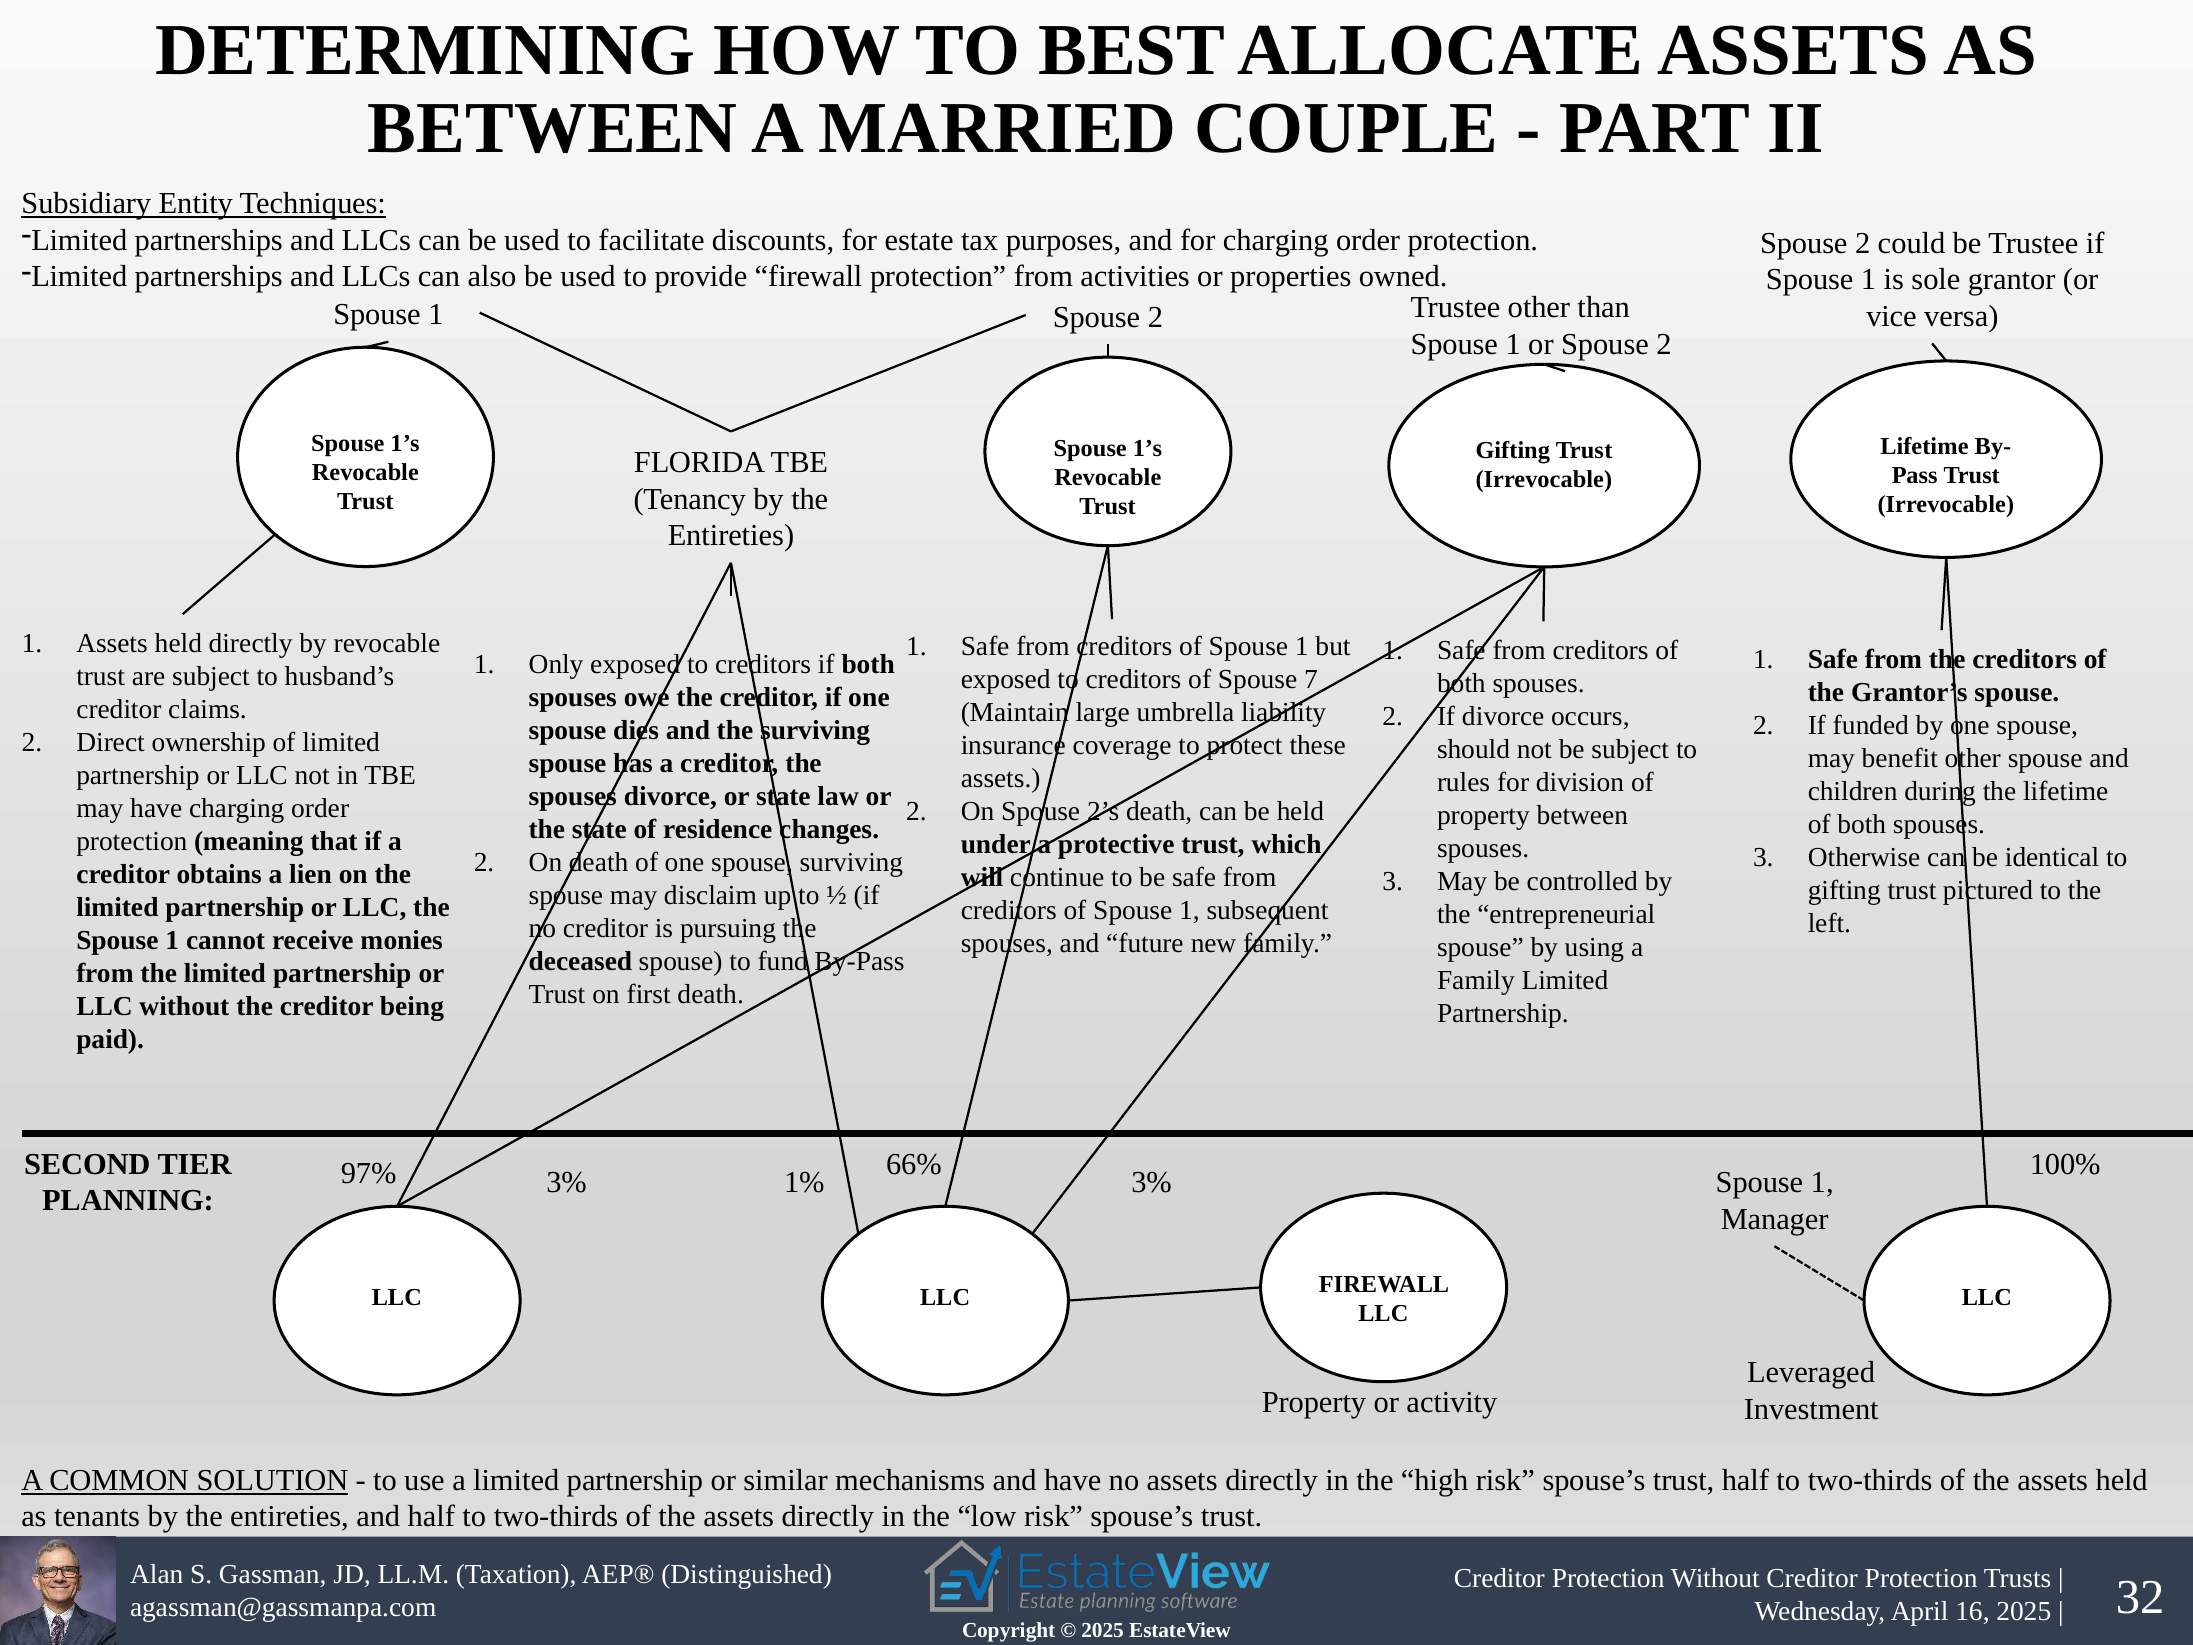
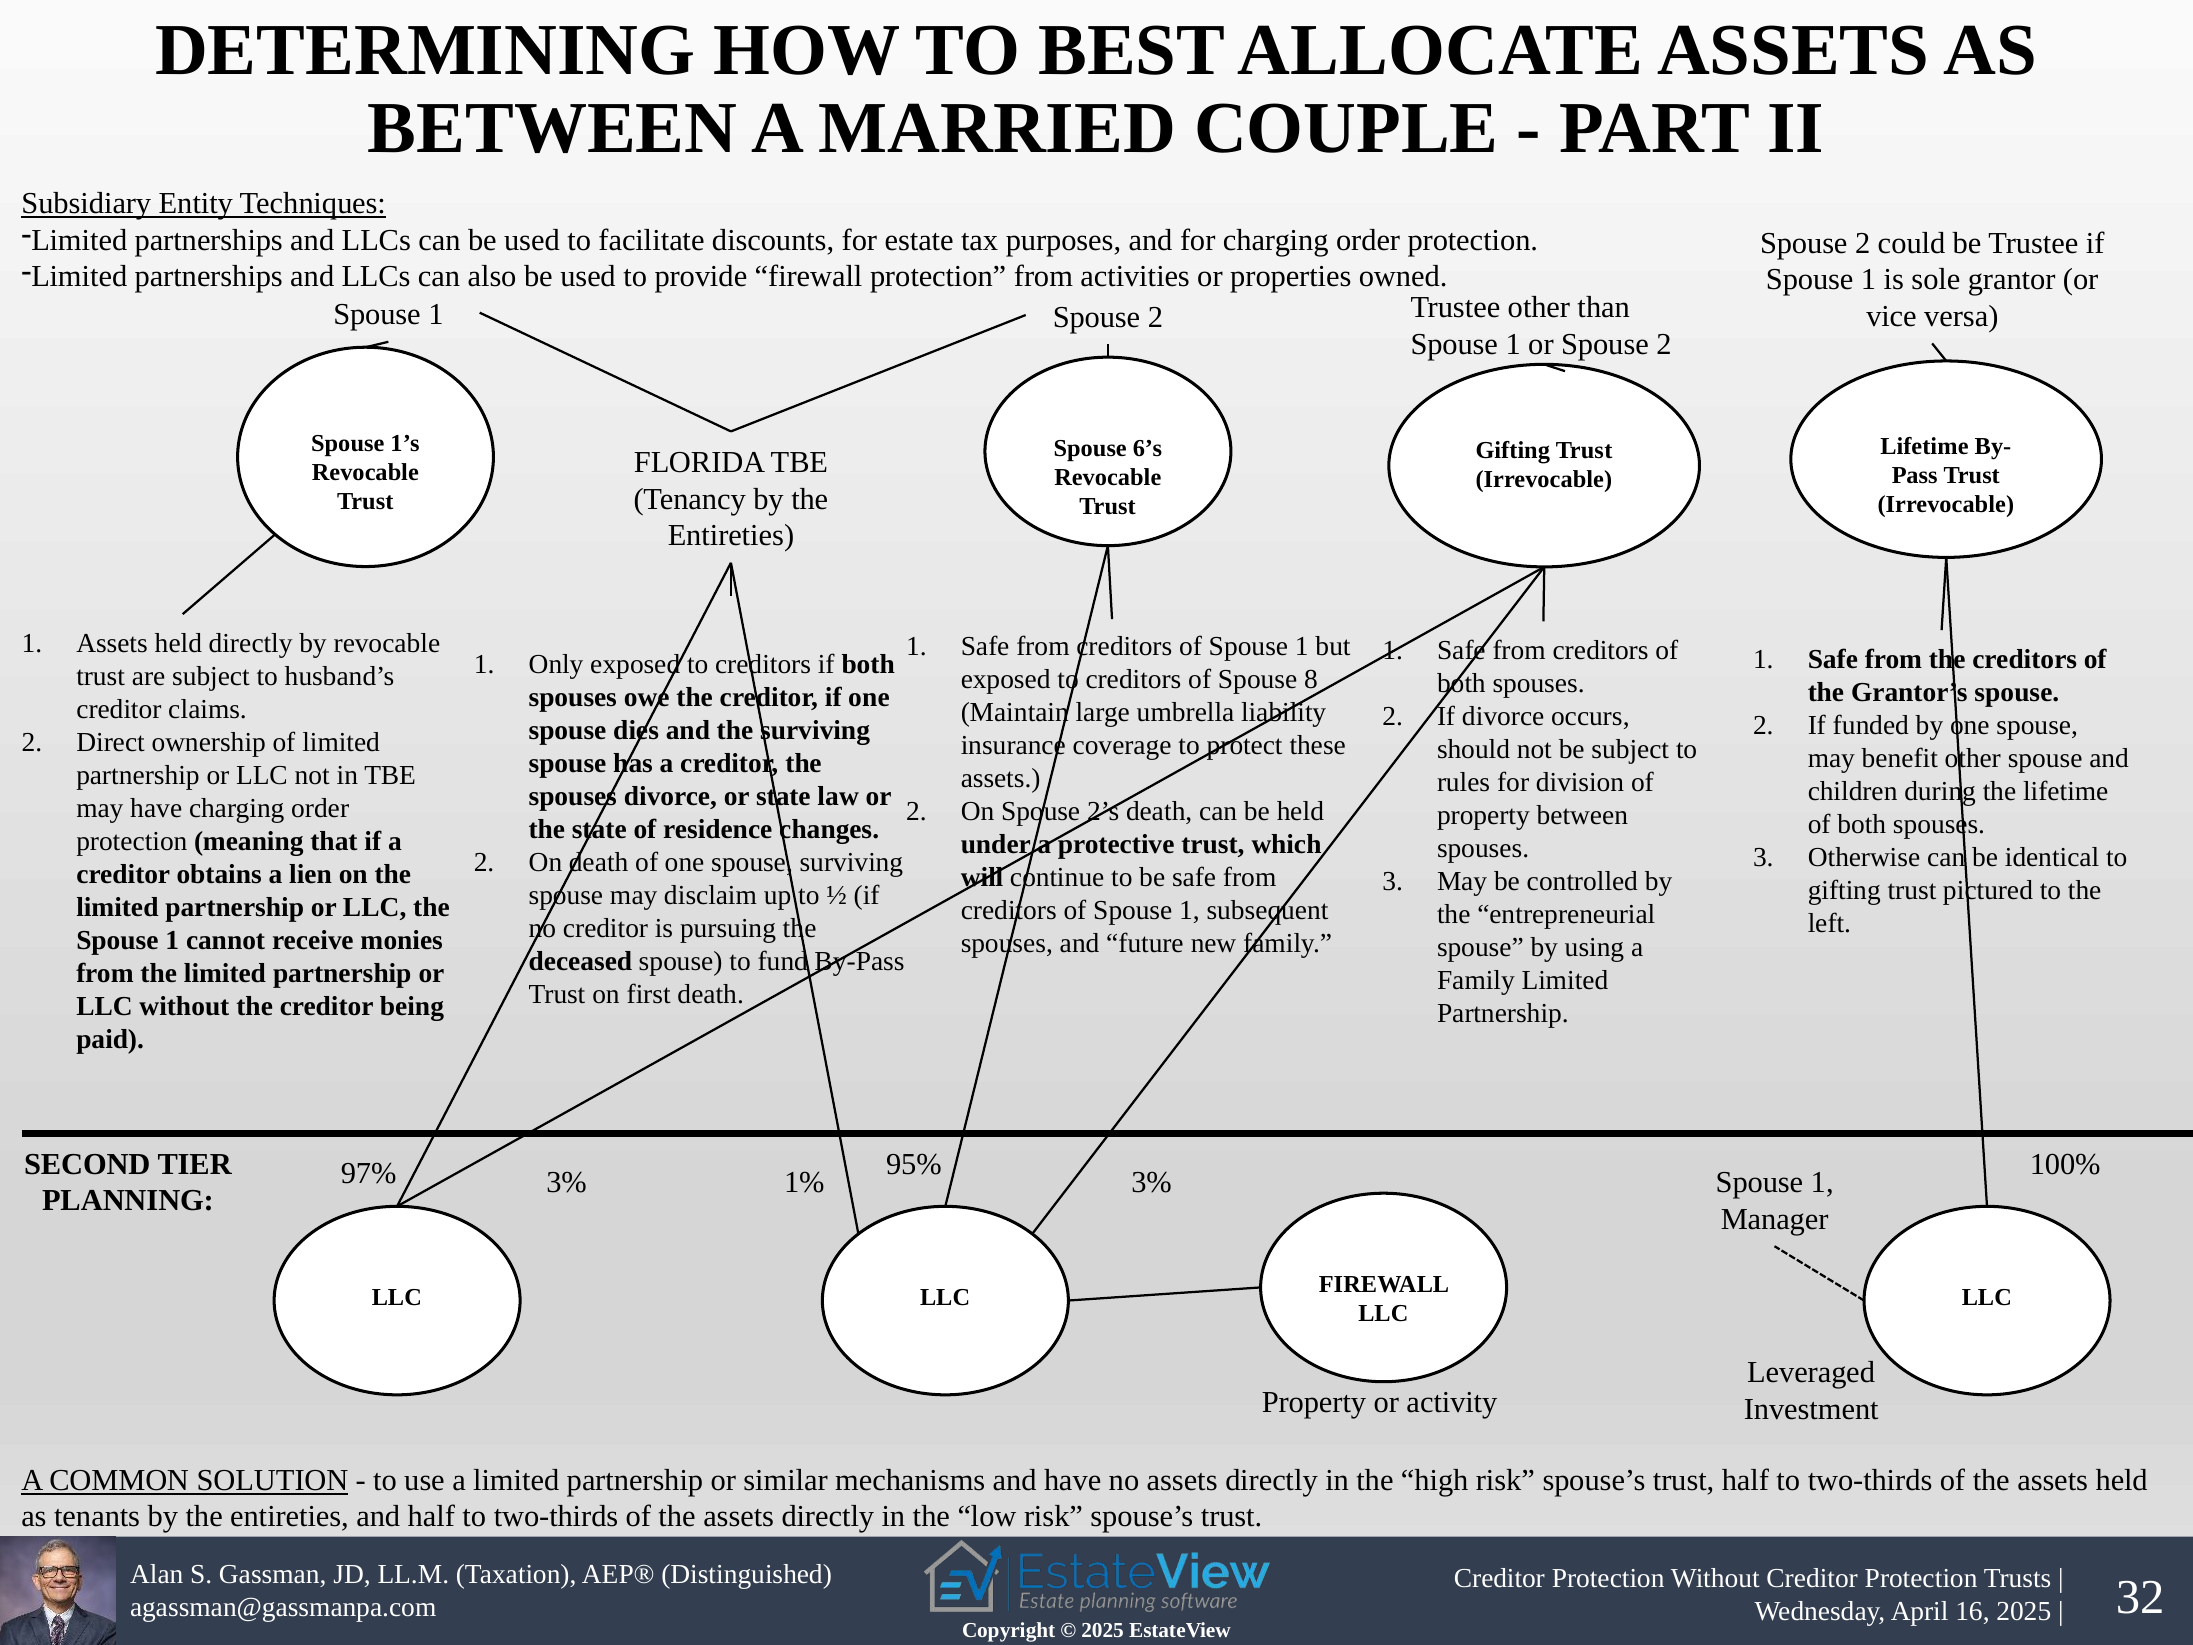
1’s at (1147, 448): 1’s -> 6’s
7: 7 -> 8
66%: 66% -> 95%
